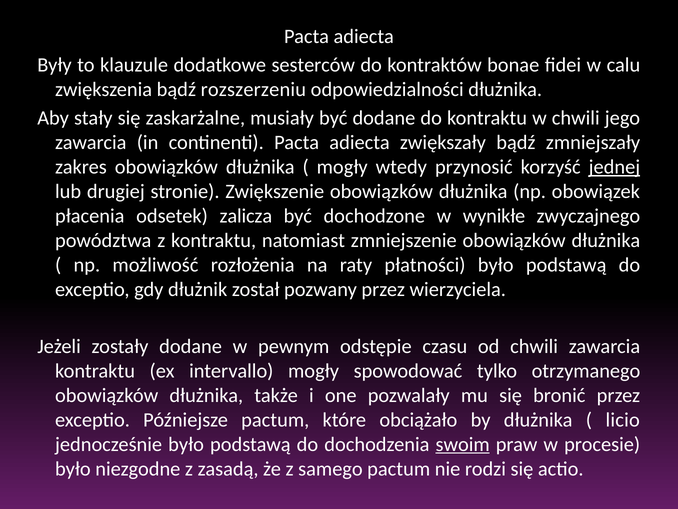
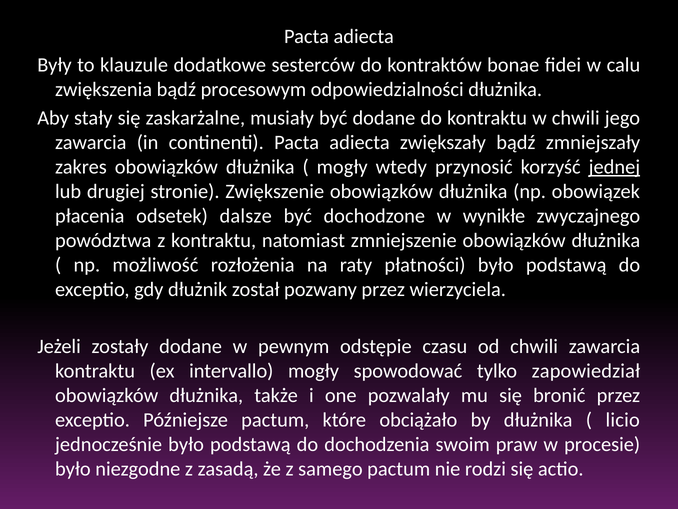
rozszerzeniu: rozszerzeniu -> procesowym
zalicza: zalicza -> dalsze
otrzymanego: otrzymanego -> zapowiedział
swoim underline: present -> none
